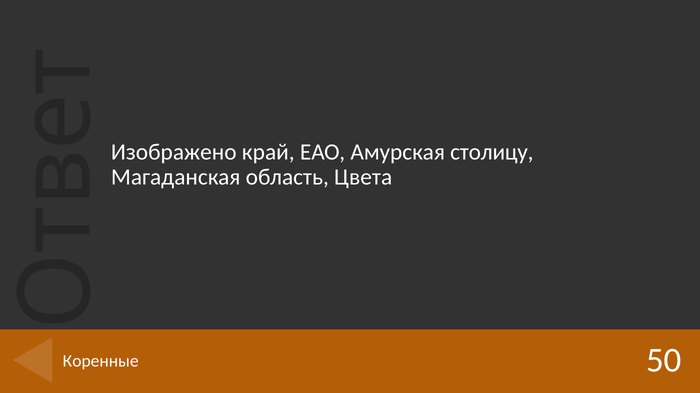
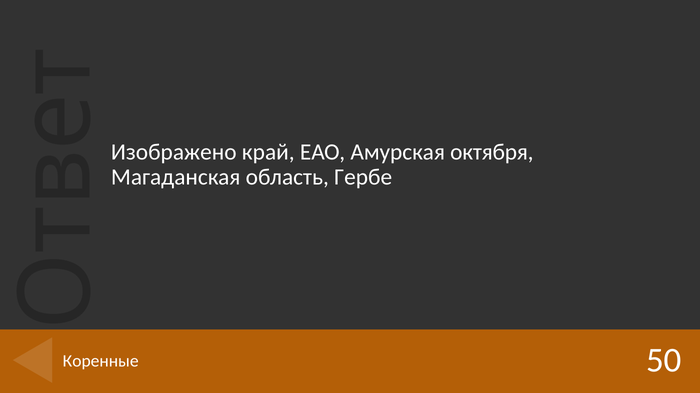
столицу: столицу -> октября
Цвета: Цвета -> Гербе
